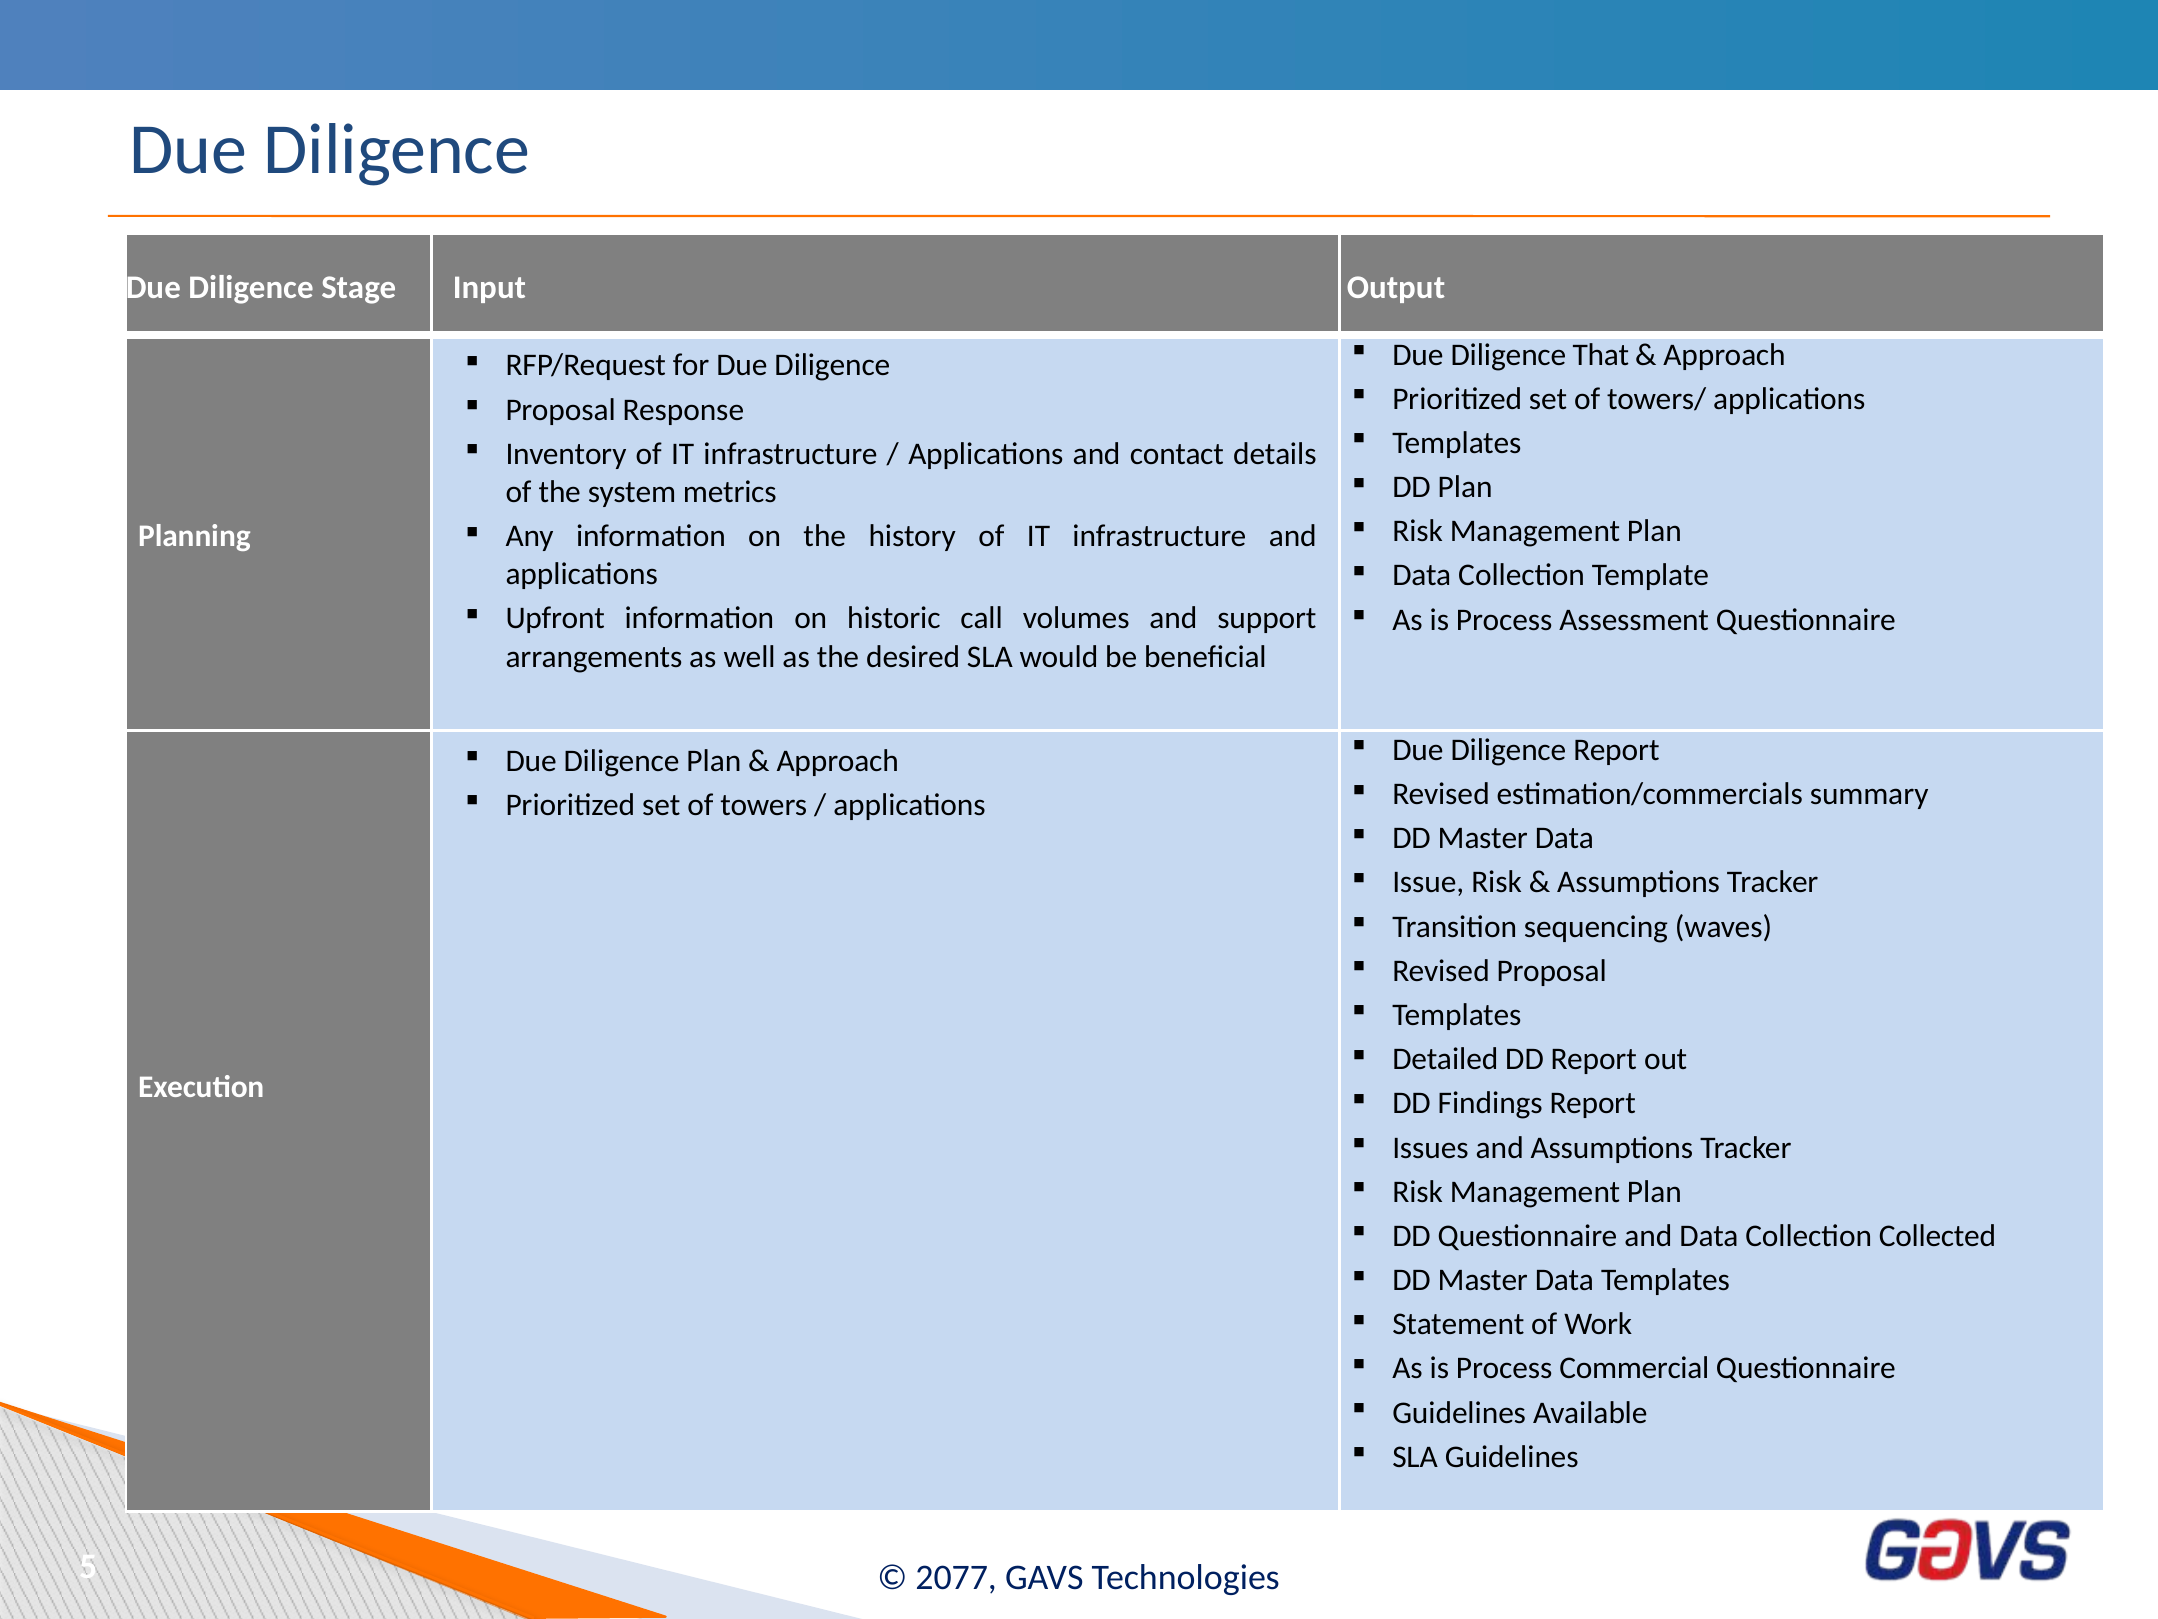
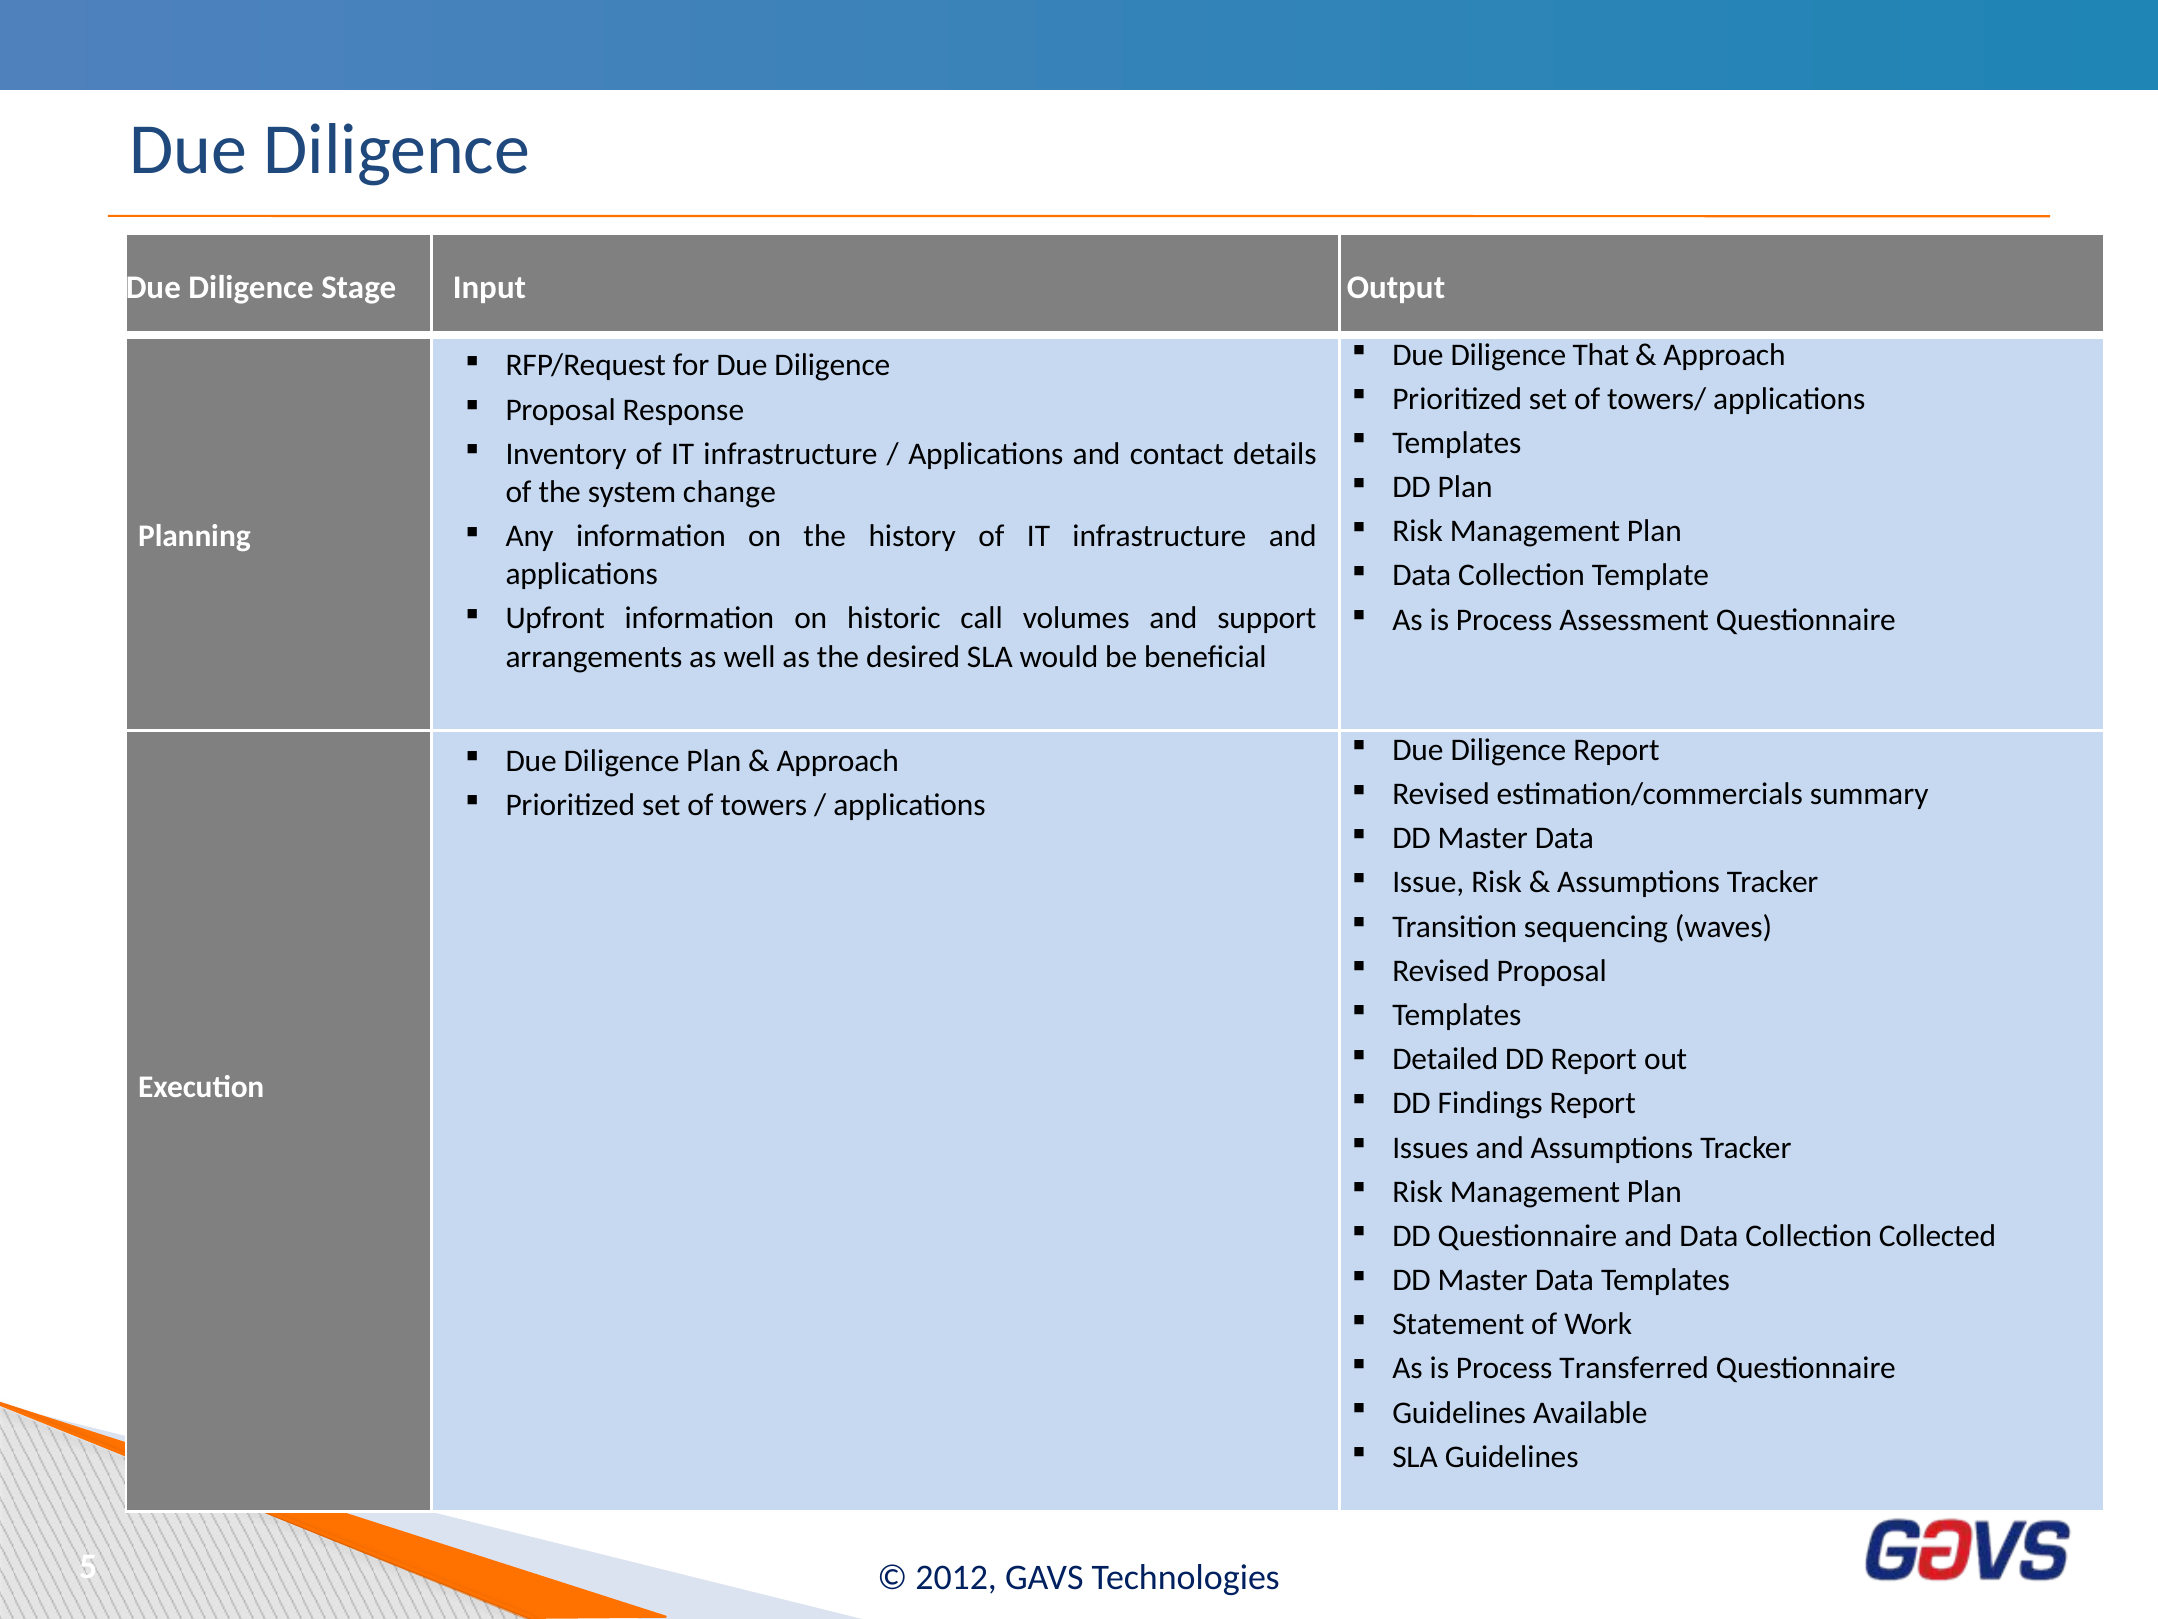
metrics: metrics -> change
Commercial: Commercial -> Transferred
2077: 2077 -> 2012
